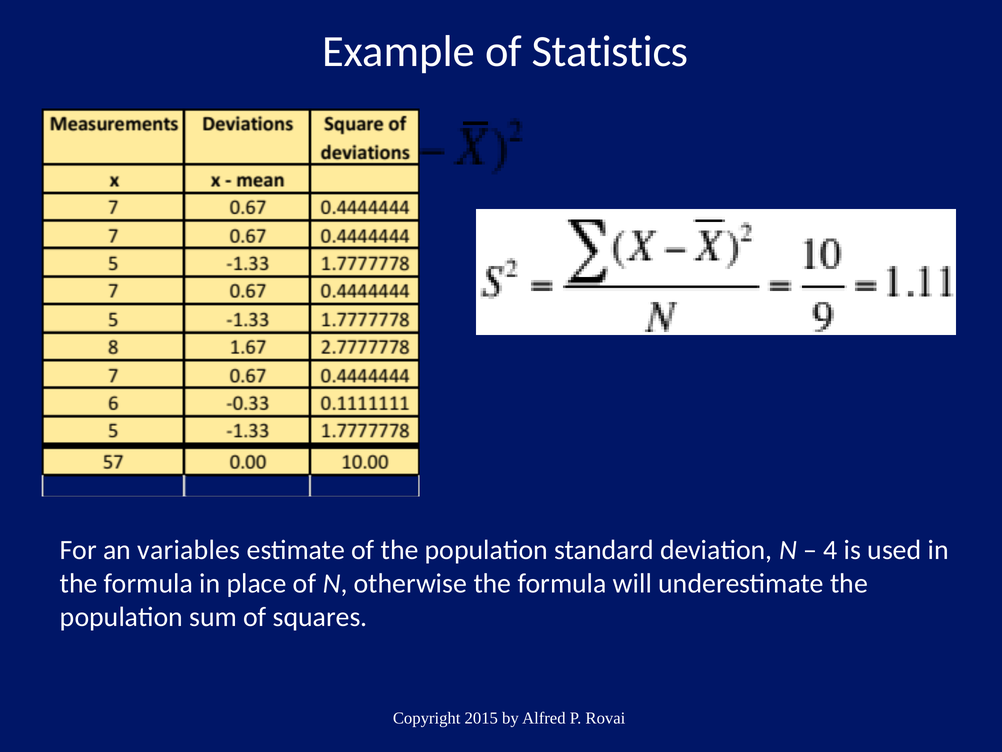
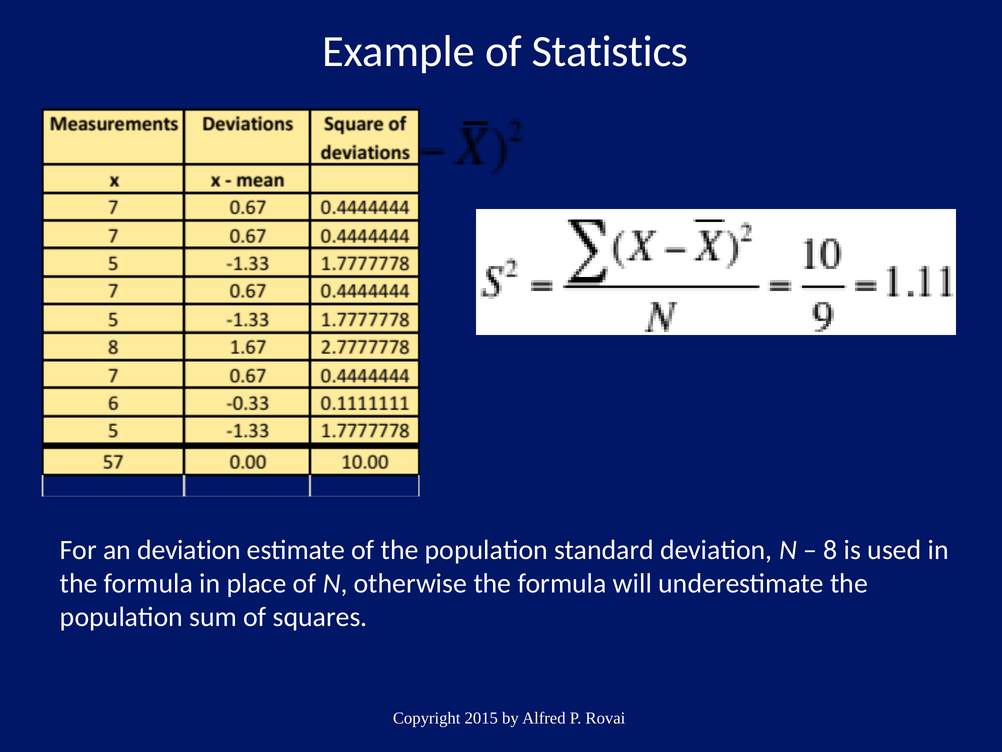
an variables: variables -> deviation
4: 4 -> 8
